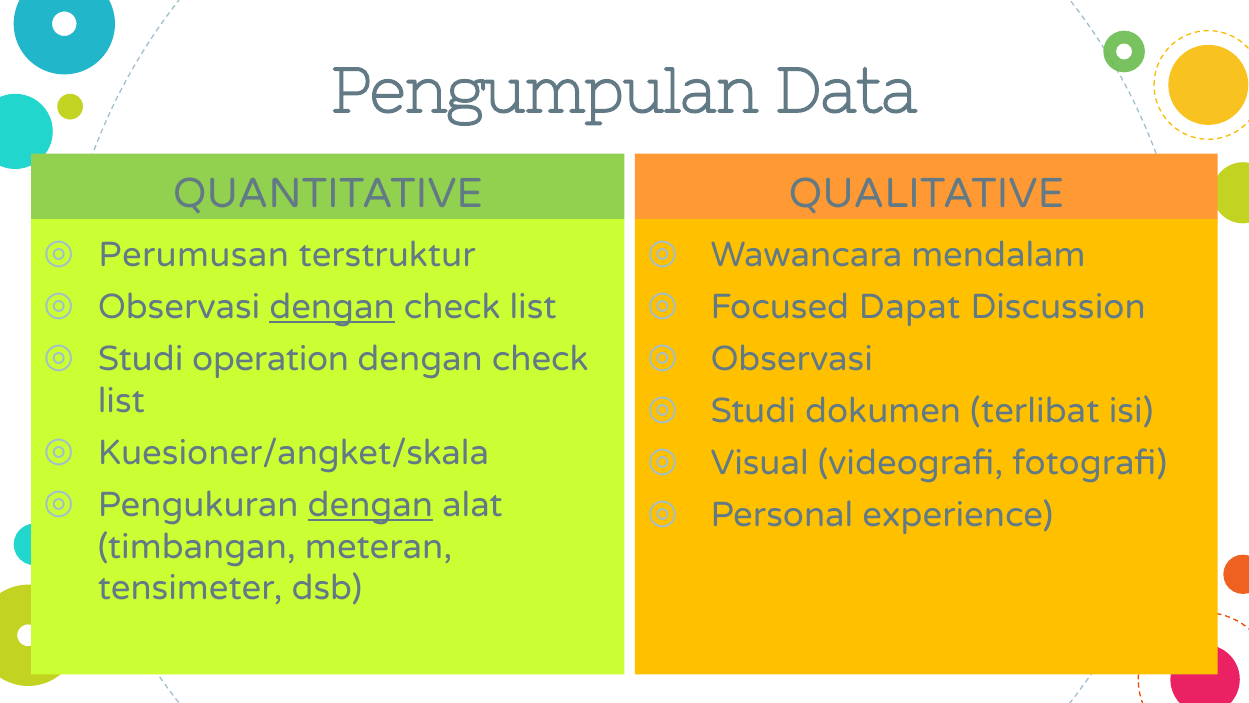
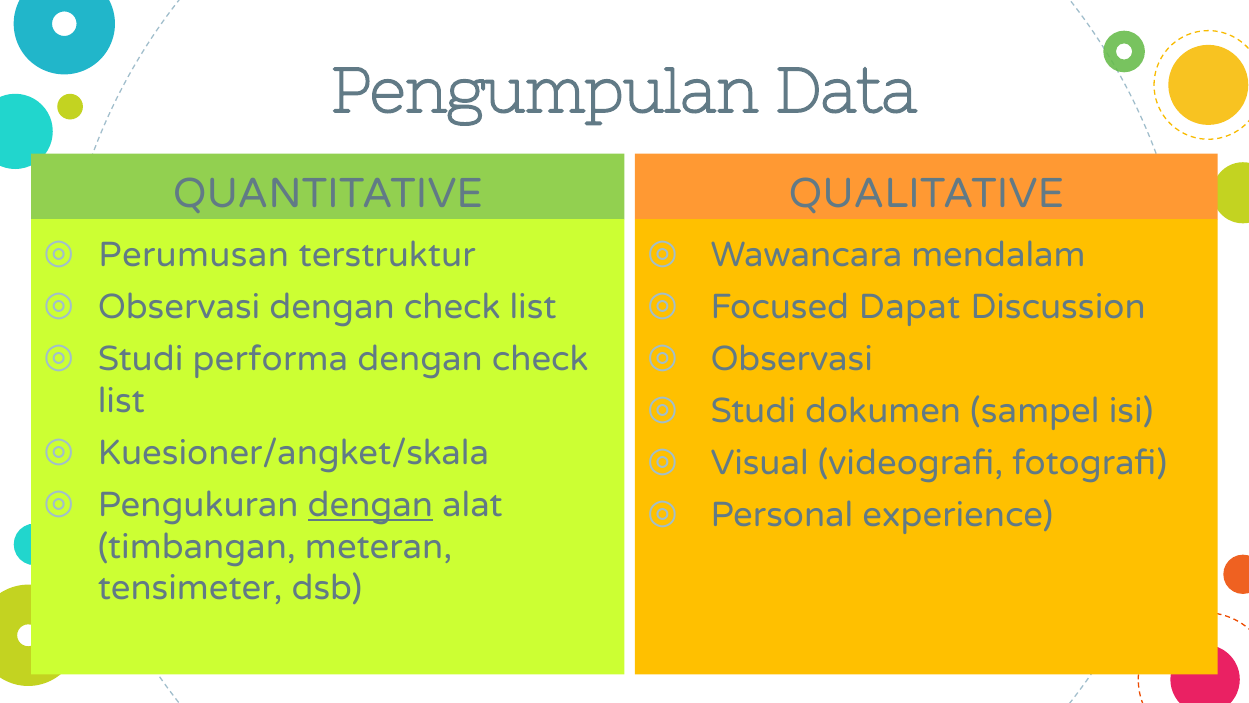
dengan at (332, 307) underline: present -> none
operation: operation -> performa
terlibat: terlibat -> sampel
